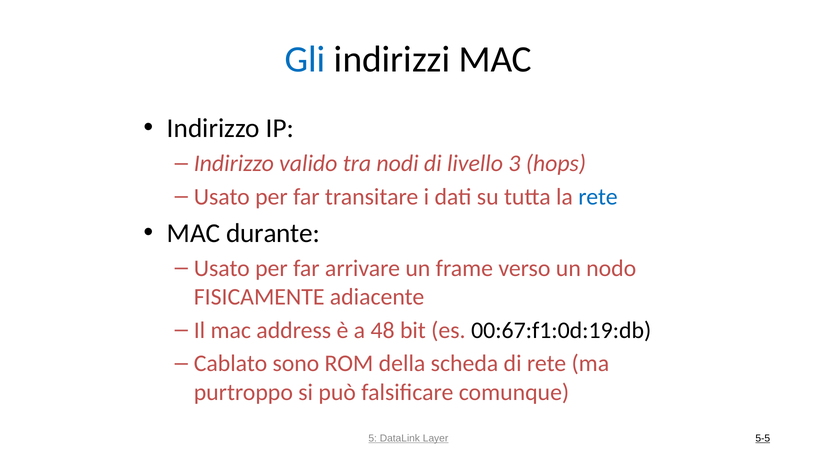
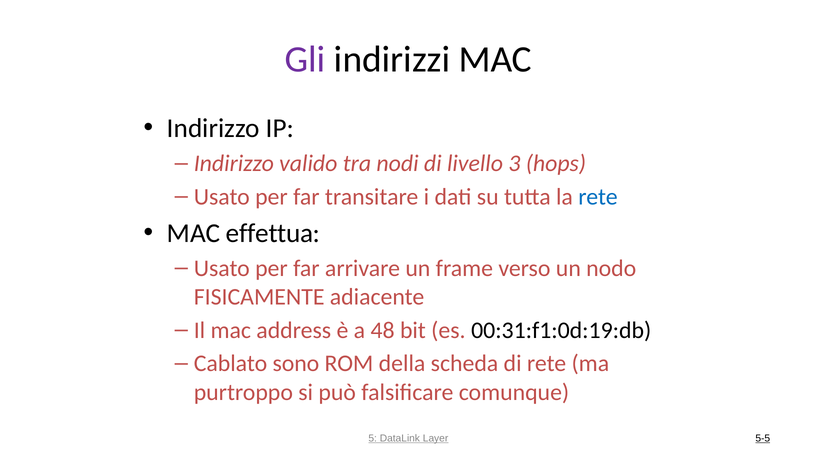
Gli colour: blue -> purple
durante: durante -> effettua
00:67:f1:0d:19:db: 00:67:f1:0d:19:db -> 00:31:f1:0d:19:db
